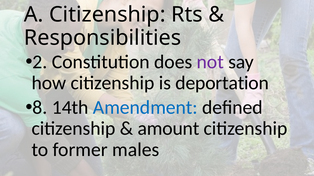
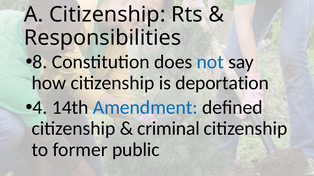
2: 2 -> 8
not colour: purple -> blue
8: 8 -> 4
amount: amount -> criminal
males: males -> public
